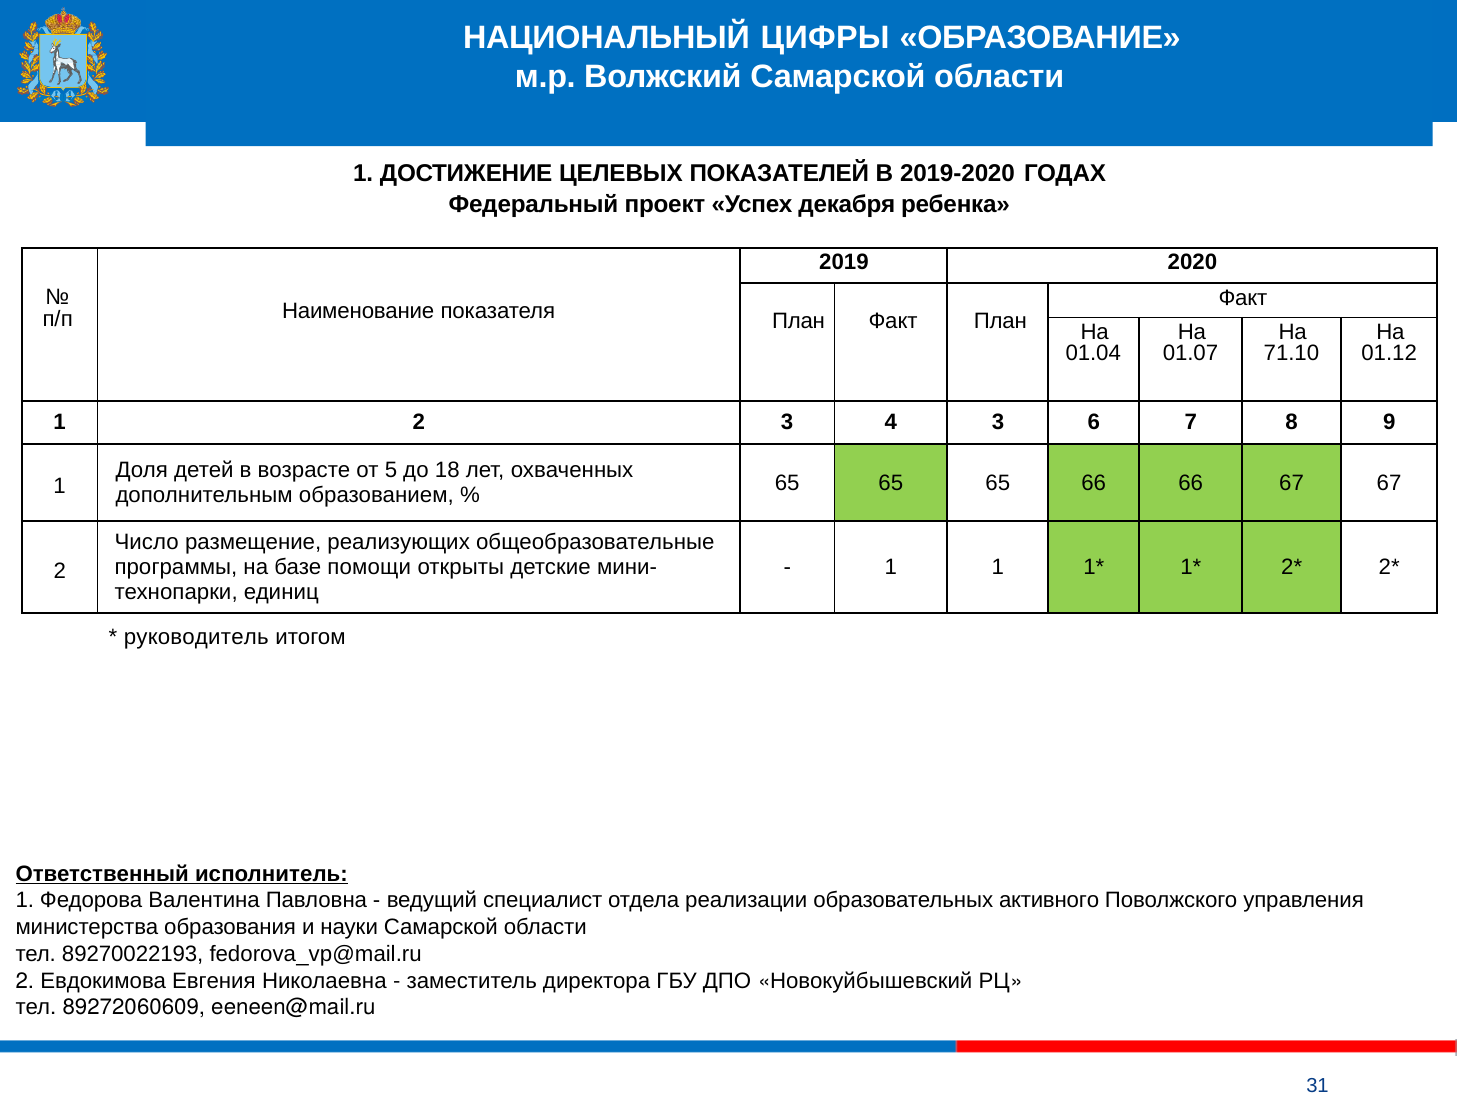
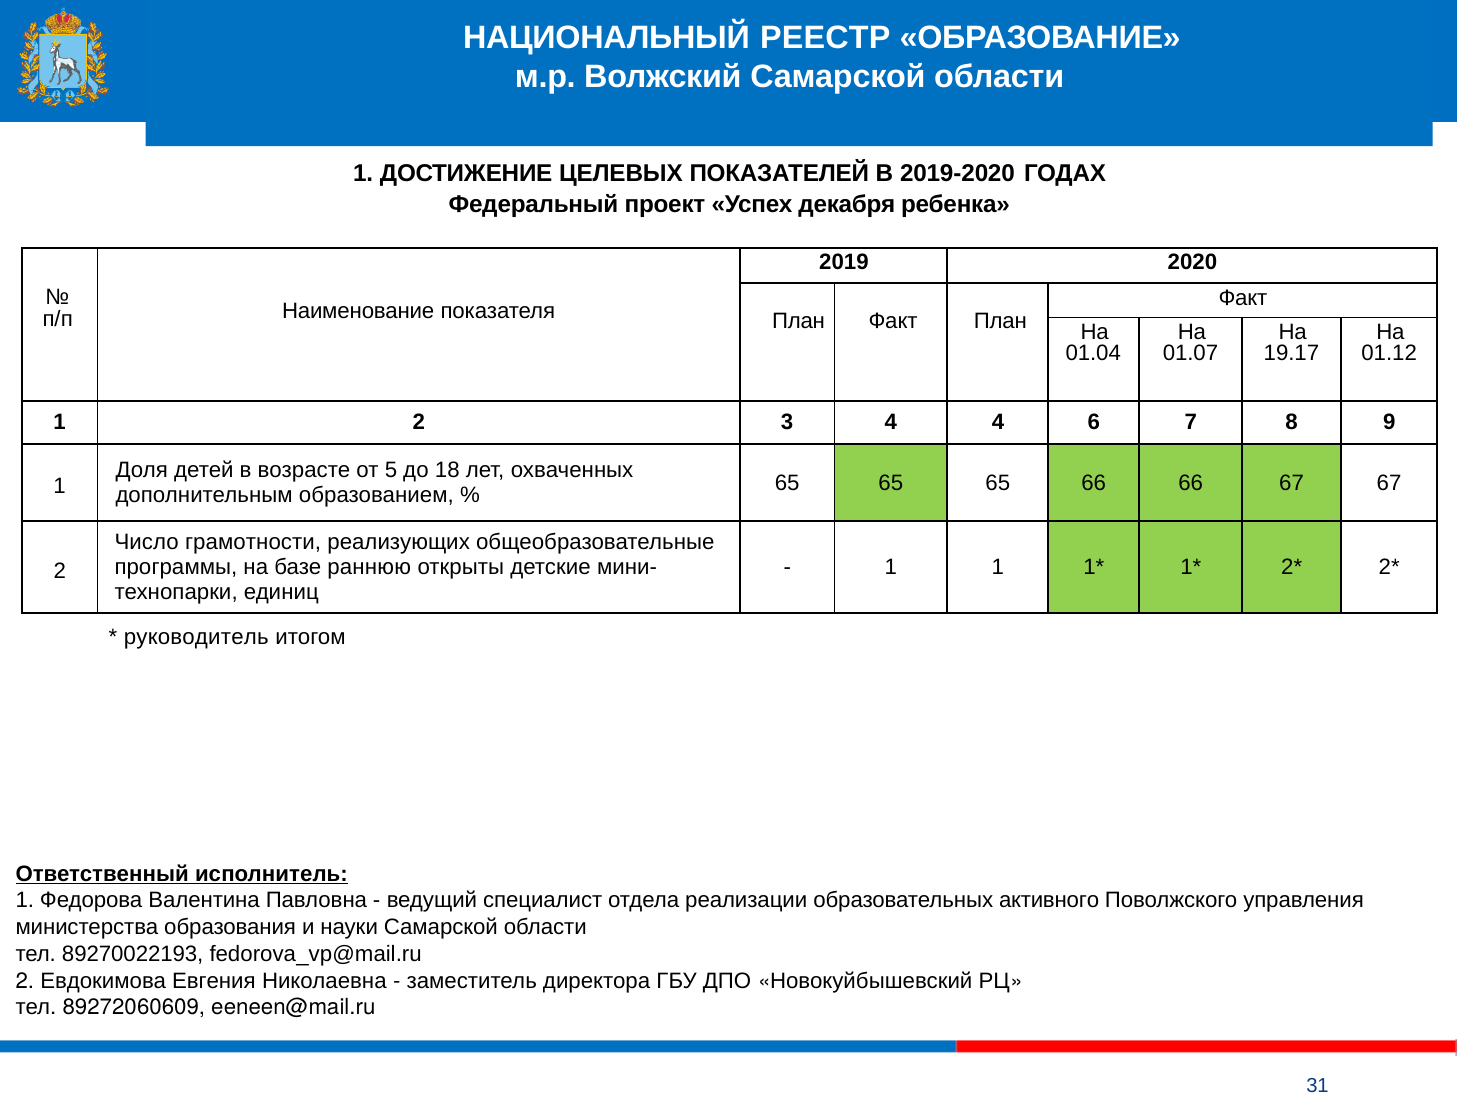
ЦИФРЫ: ЦИФРЫ -> РЕЕСТР
71.10: 71.10 -> 19.17
4 3: 3 -> 4
размещение: размещение -> грамотности
помощи: помощи -> раннюю
